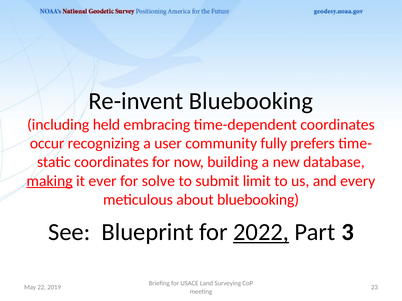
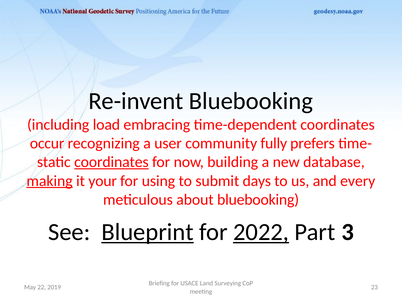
held: held -> load
coordinates at (111, 162) underline: none -> present
ever: ever -> your
solve: solve -> using
limit: limit -> days
Blueprint underline: none -> present
